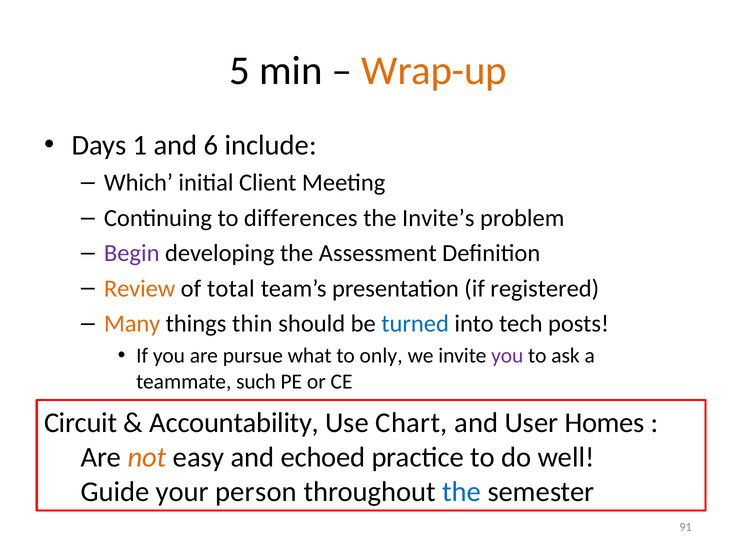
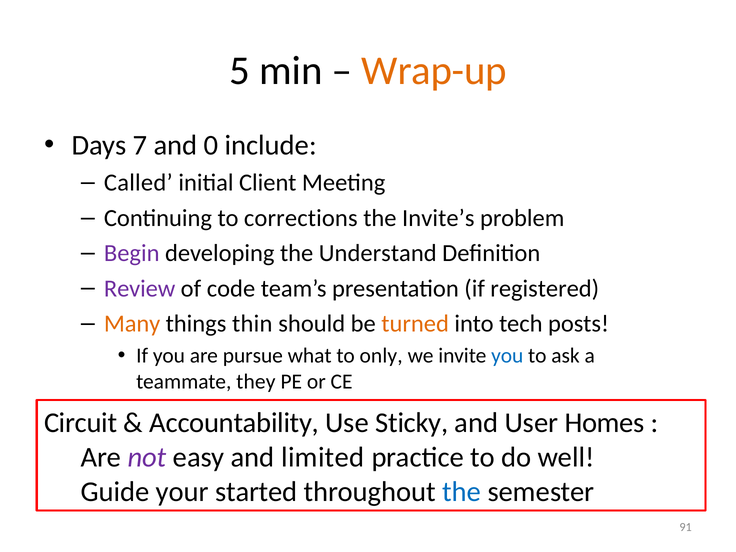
1: 1 -> 7
6: 6 -> 0
Which: Which -> Called
differences: differences -> corrections
Assessment: Assessment -> Understand
Review colour: orange -> purple
total: total -> code
turned colour: blue -> orange
you at (507, 356) colour: purple -> blue
such: such -> they
Chart: Chart -> Sticky
not colour: orange -> purple
echoed: echoed -> limited
person: person -> started
